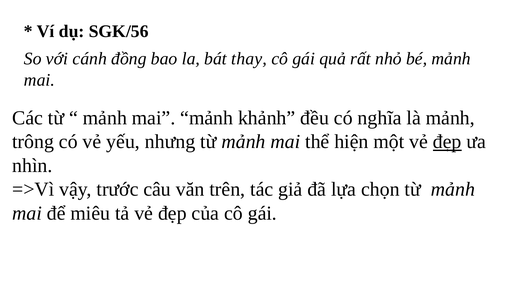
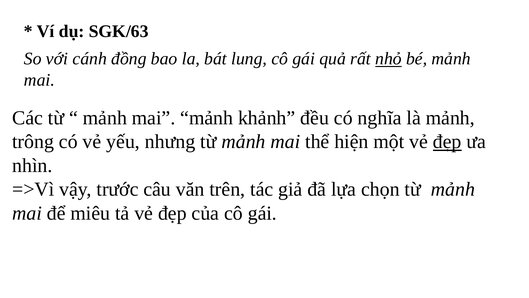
SGK/56: SGK/56 -> SGK/63
thay: thay -> lung
nhỏ underline: none -> present
